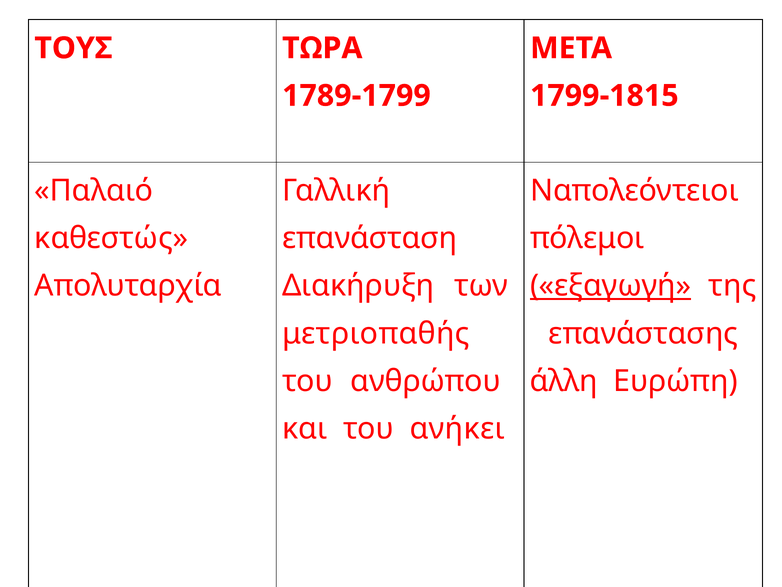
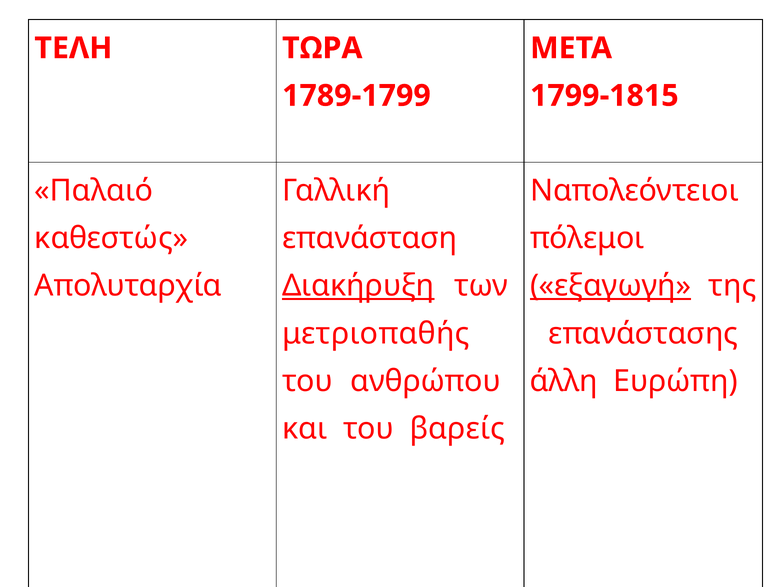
ΤΟΥΣ: ΤΟΥΣ -> ΤΕΛΗ
Διακήρυξη underline: none -> present
ανήκει: ανήκει -> βαρείς
